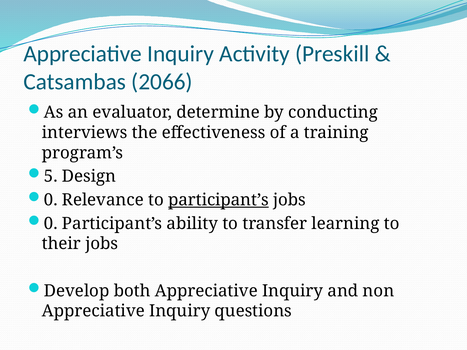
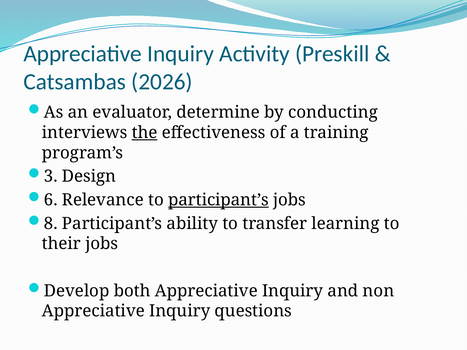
2066: 2066 -> 2026
the underline: none -> present
5: 5 -> 3
0 at (51, 200): 0 -> 6
0 at (51, 224): 0 -> 8
